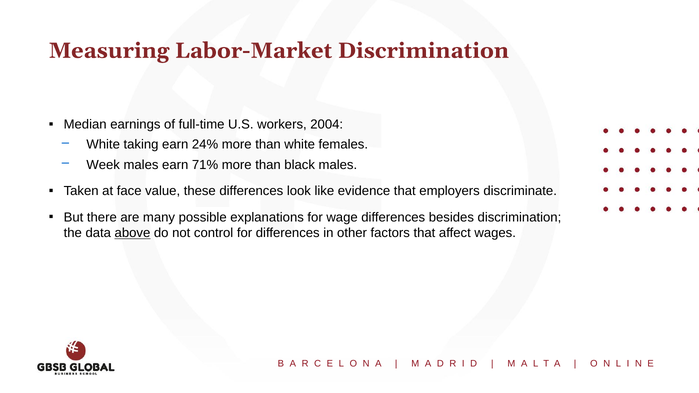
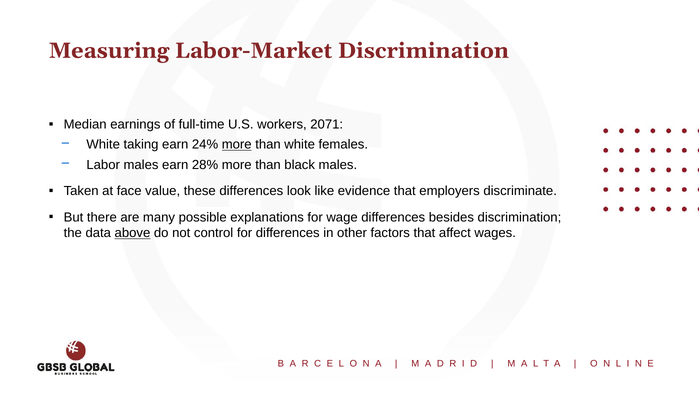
2004: 2004 -> 2071
more at (237, 145) underline: none -> present
Week: Week -> Labor
71%: 71% -> 28%
